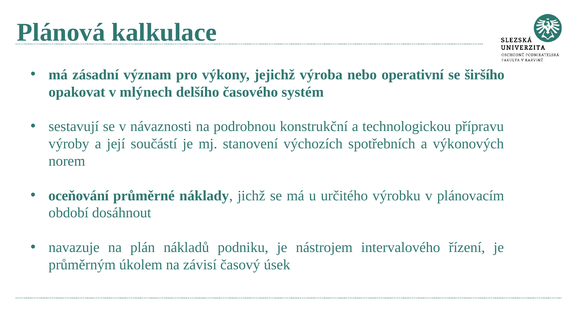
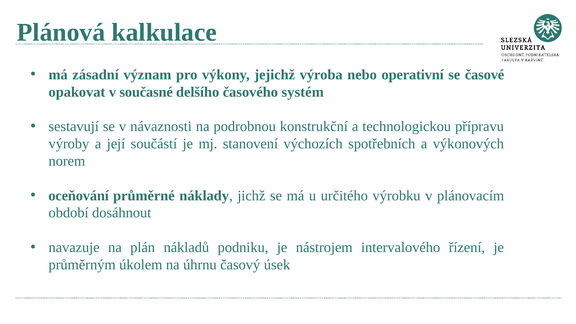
širšího: širšího -> časové
mlýnech: mlýnech -> současné
závisí: závisí -> úhrnu
